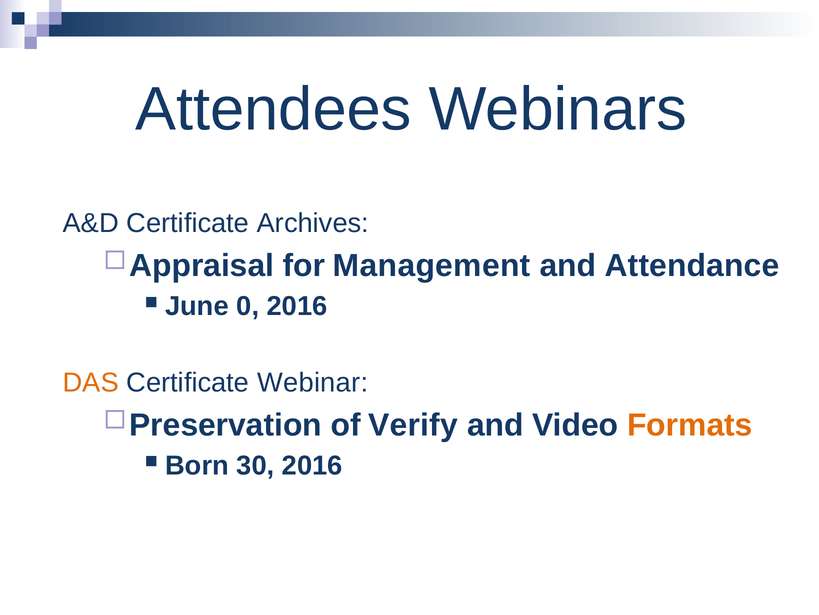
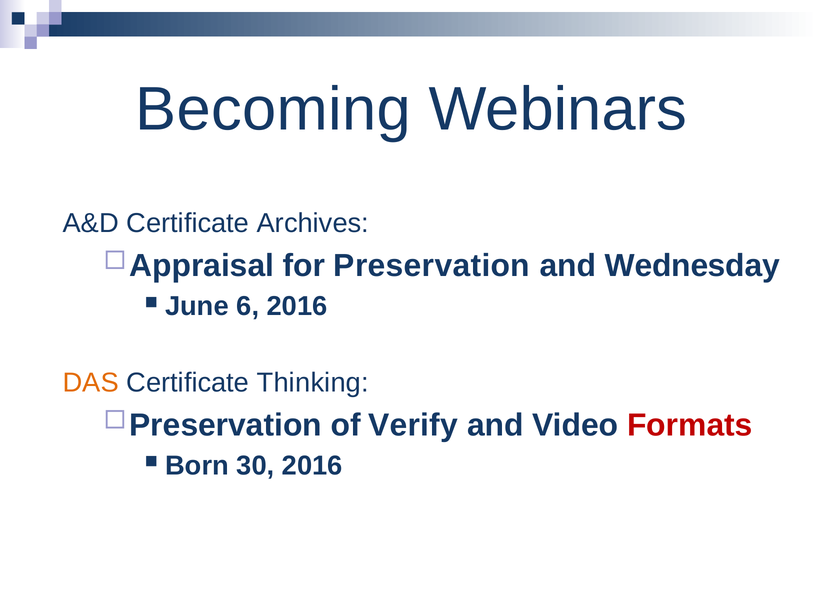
Attendees: Attendees -> Becoming
Management: Management -> Preservation
Attendance: Attendance -> Wednesday
0: 0 -> 6
Webinar: Webinar -> Thinking
Formats colour: orange -> red
